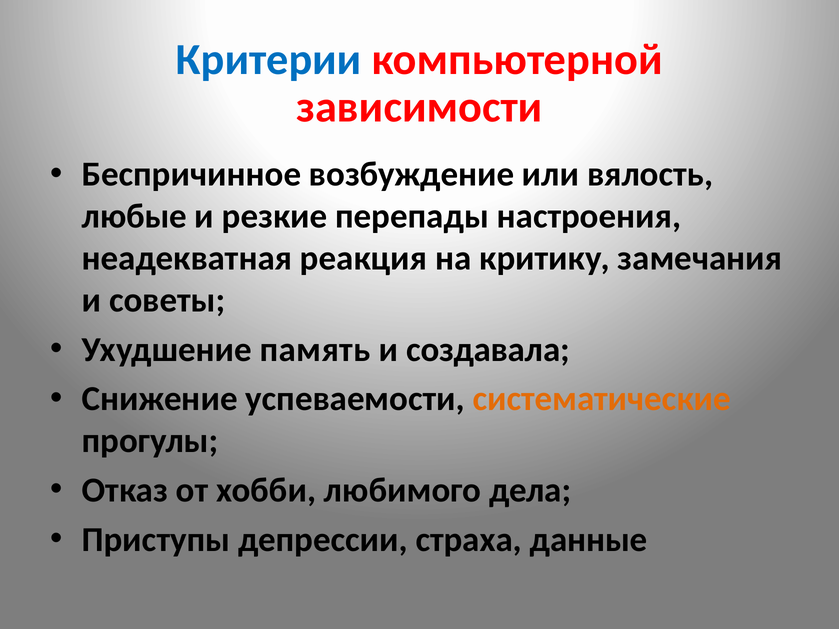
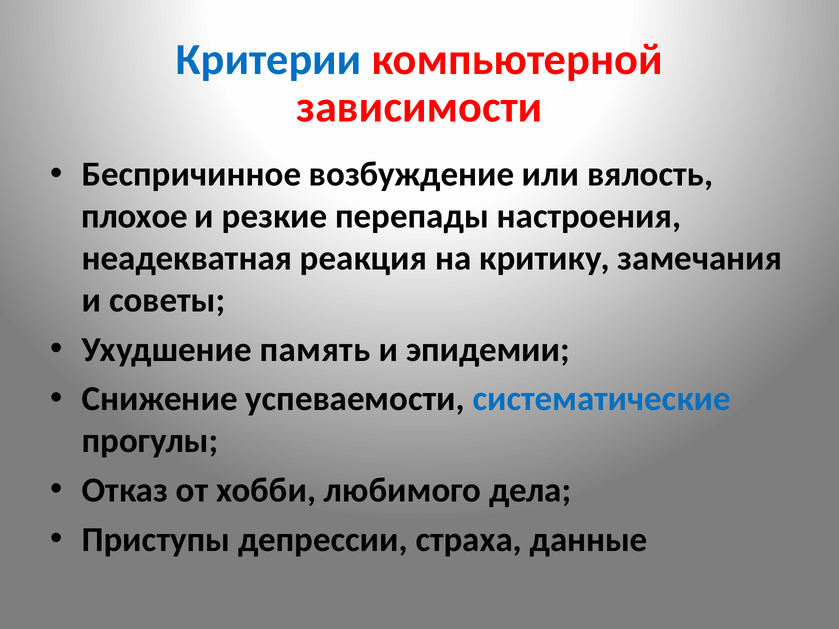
любые: любые -> плохое
создавала: создавала -> эпидемии
систематические colour: orange -> blue
